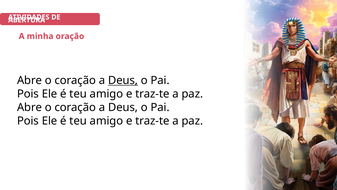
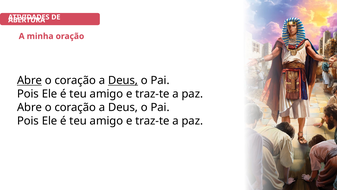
Abre at (29, 80) underline: none -> present
